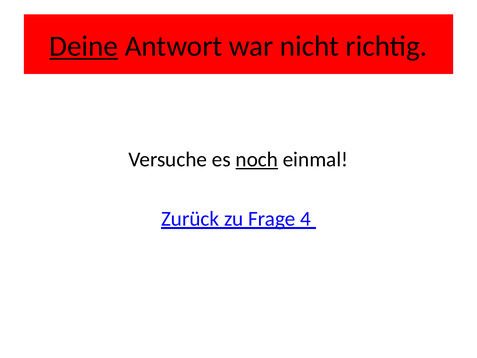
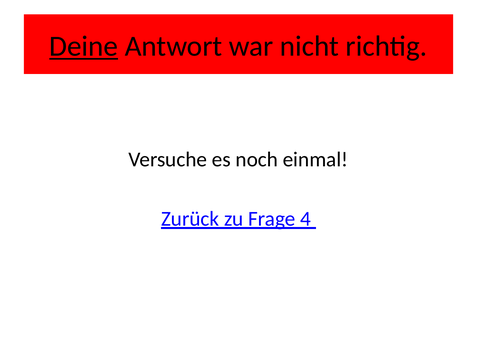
noch underline: present -> none
